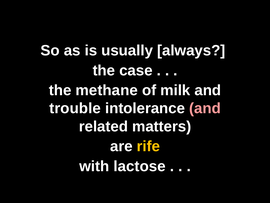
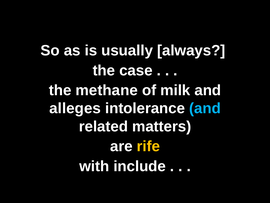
trouble: trouble -> alleges
and at (205, 108) colour: pink -> light blue
lactose: lactose -> include
